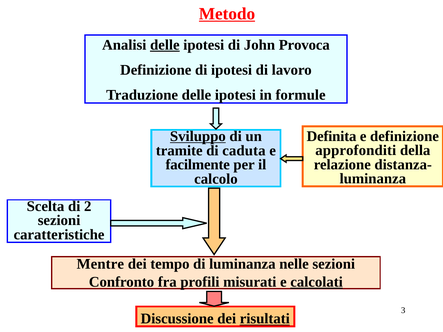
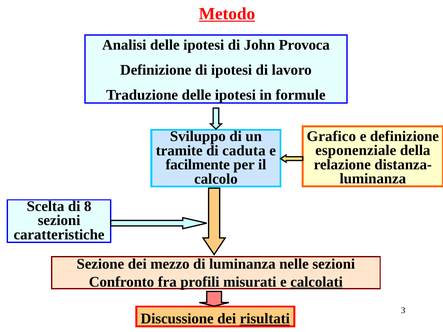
delle at (165, 45) underline: present -> none
Definita: Definita -> Grafico
Sviluppo underline: present -> none
approfonditi: approfonditi -> esponenziale
2: 2 -> 8
Mentre: Mentre -> Sezione
tempo: tempo -> mezzo
